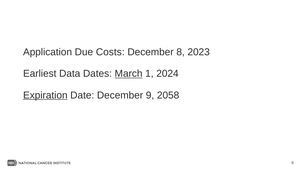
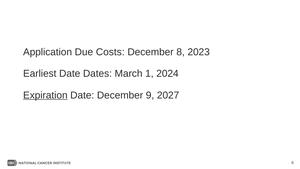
Earliest Data: Data -> Date
March underline: present -> none
2058: 2058 -> 2027
